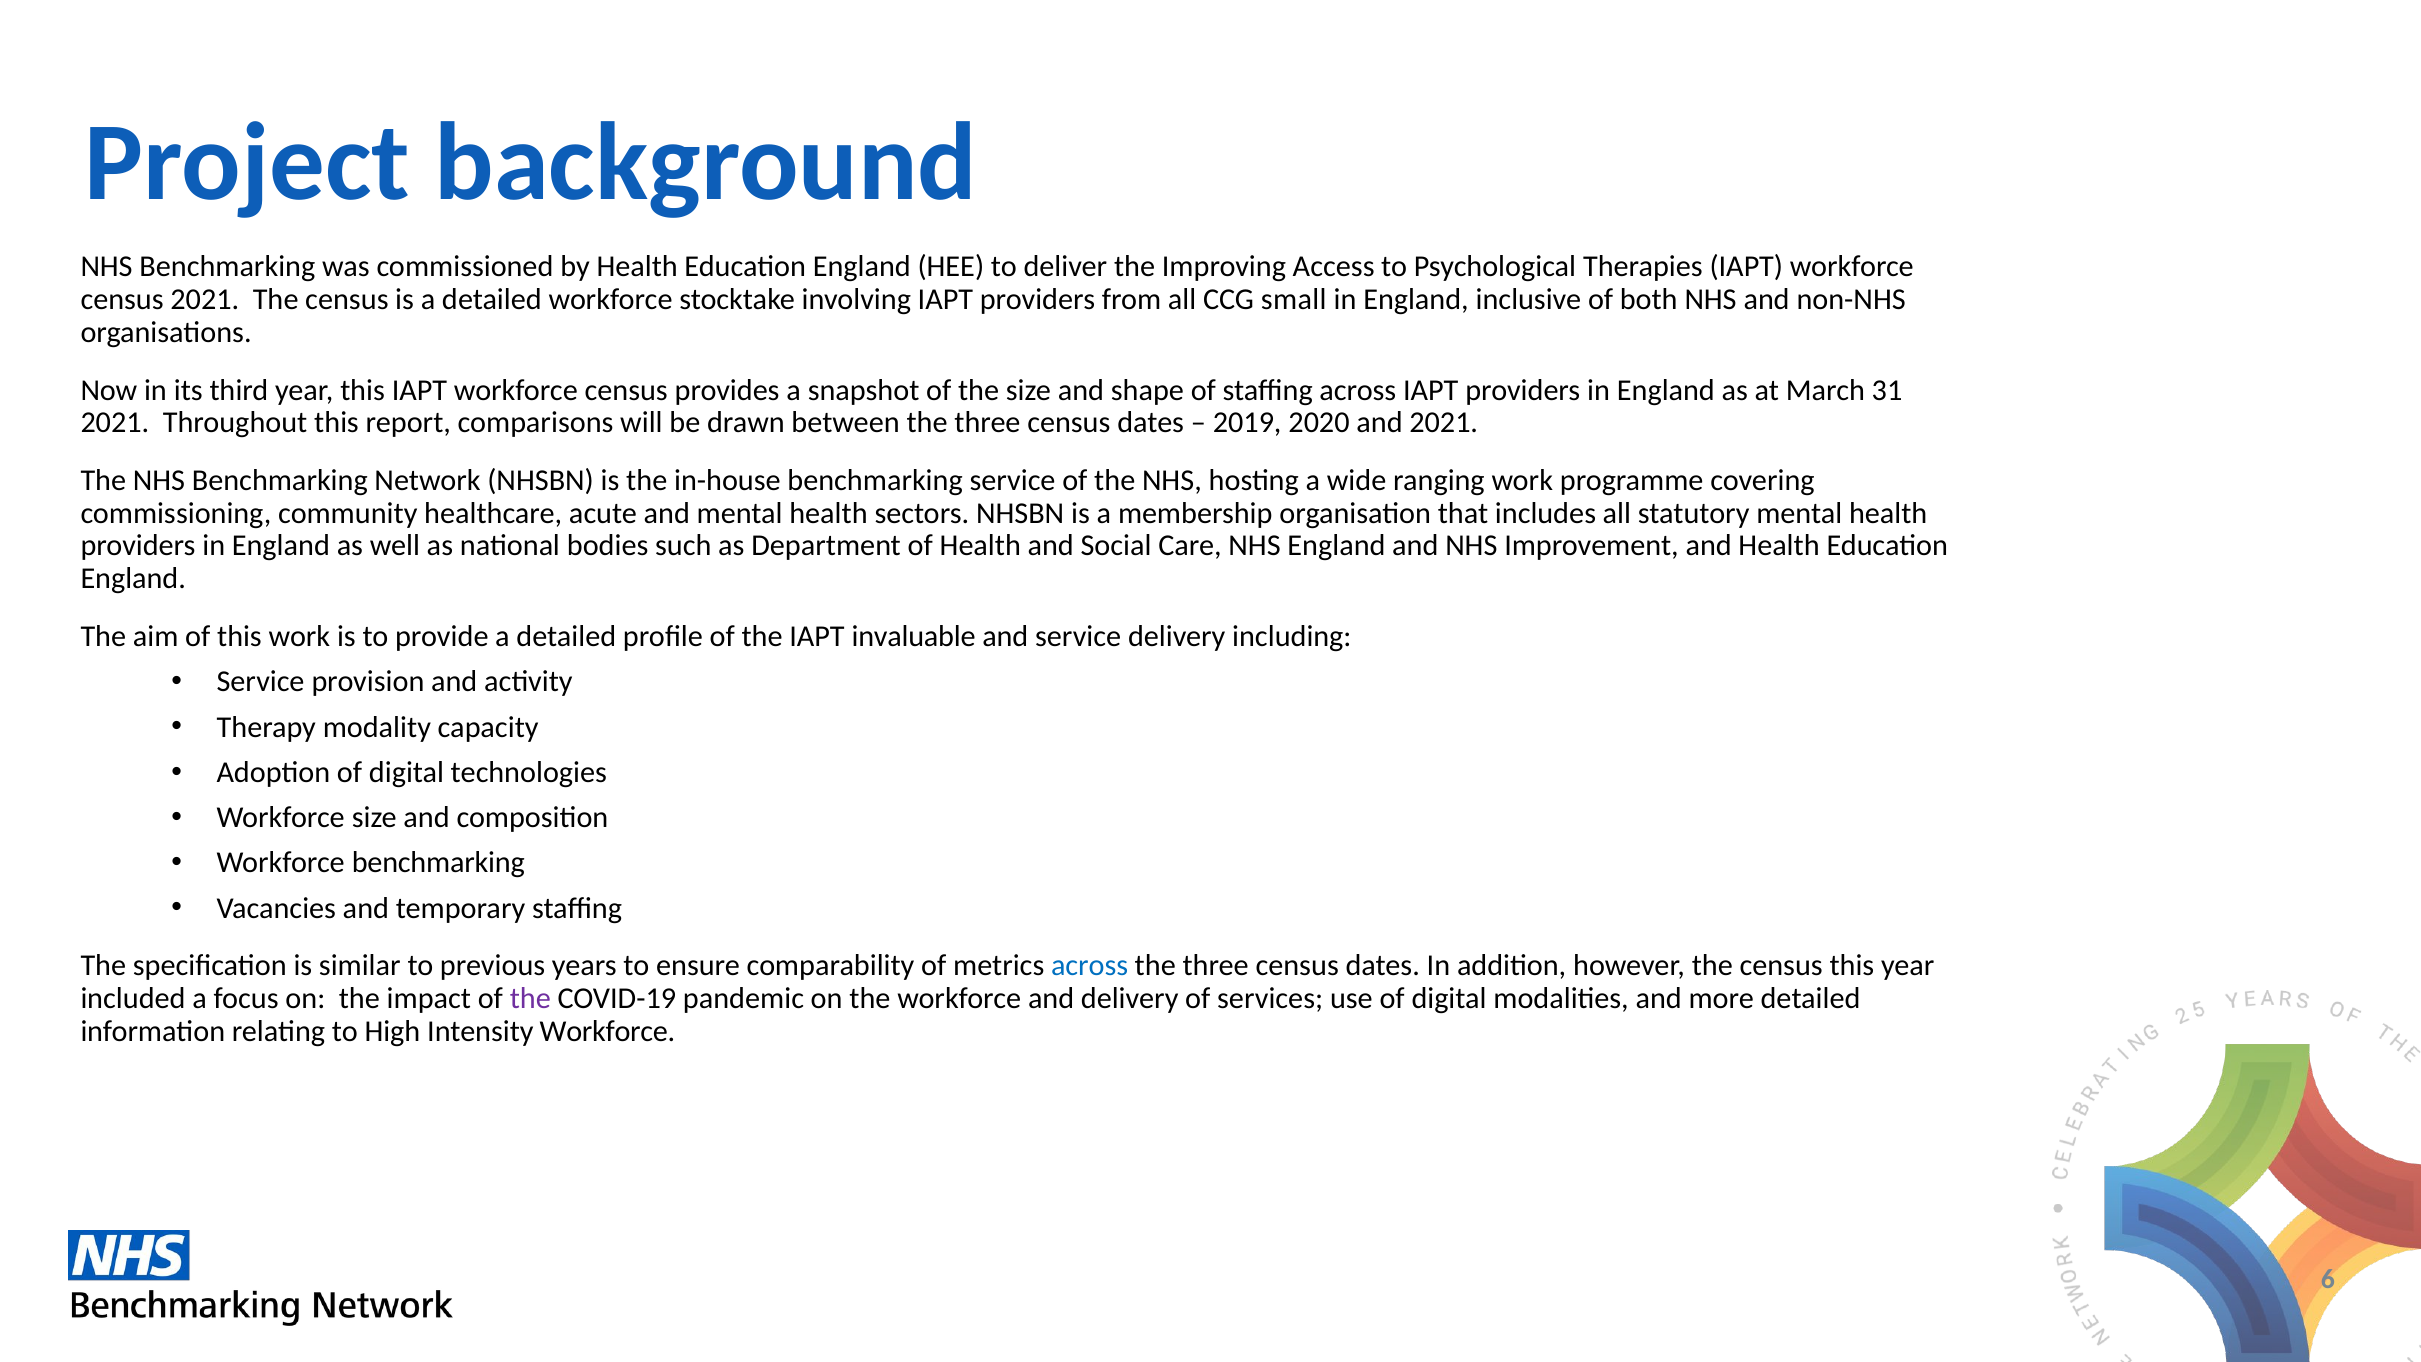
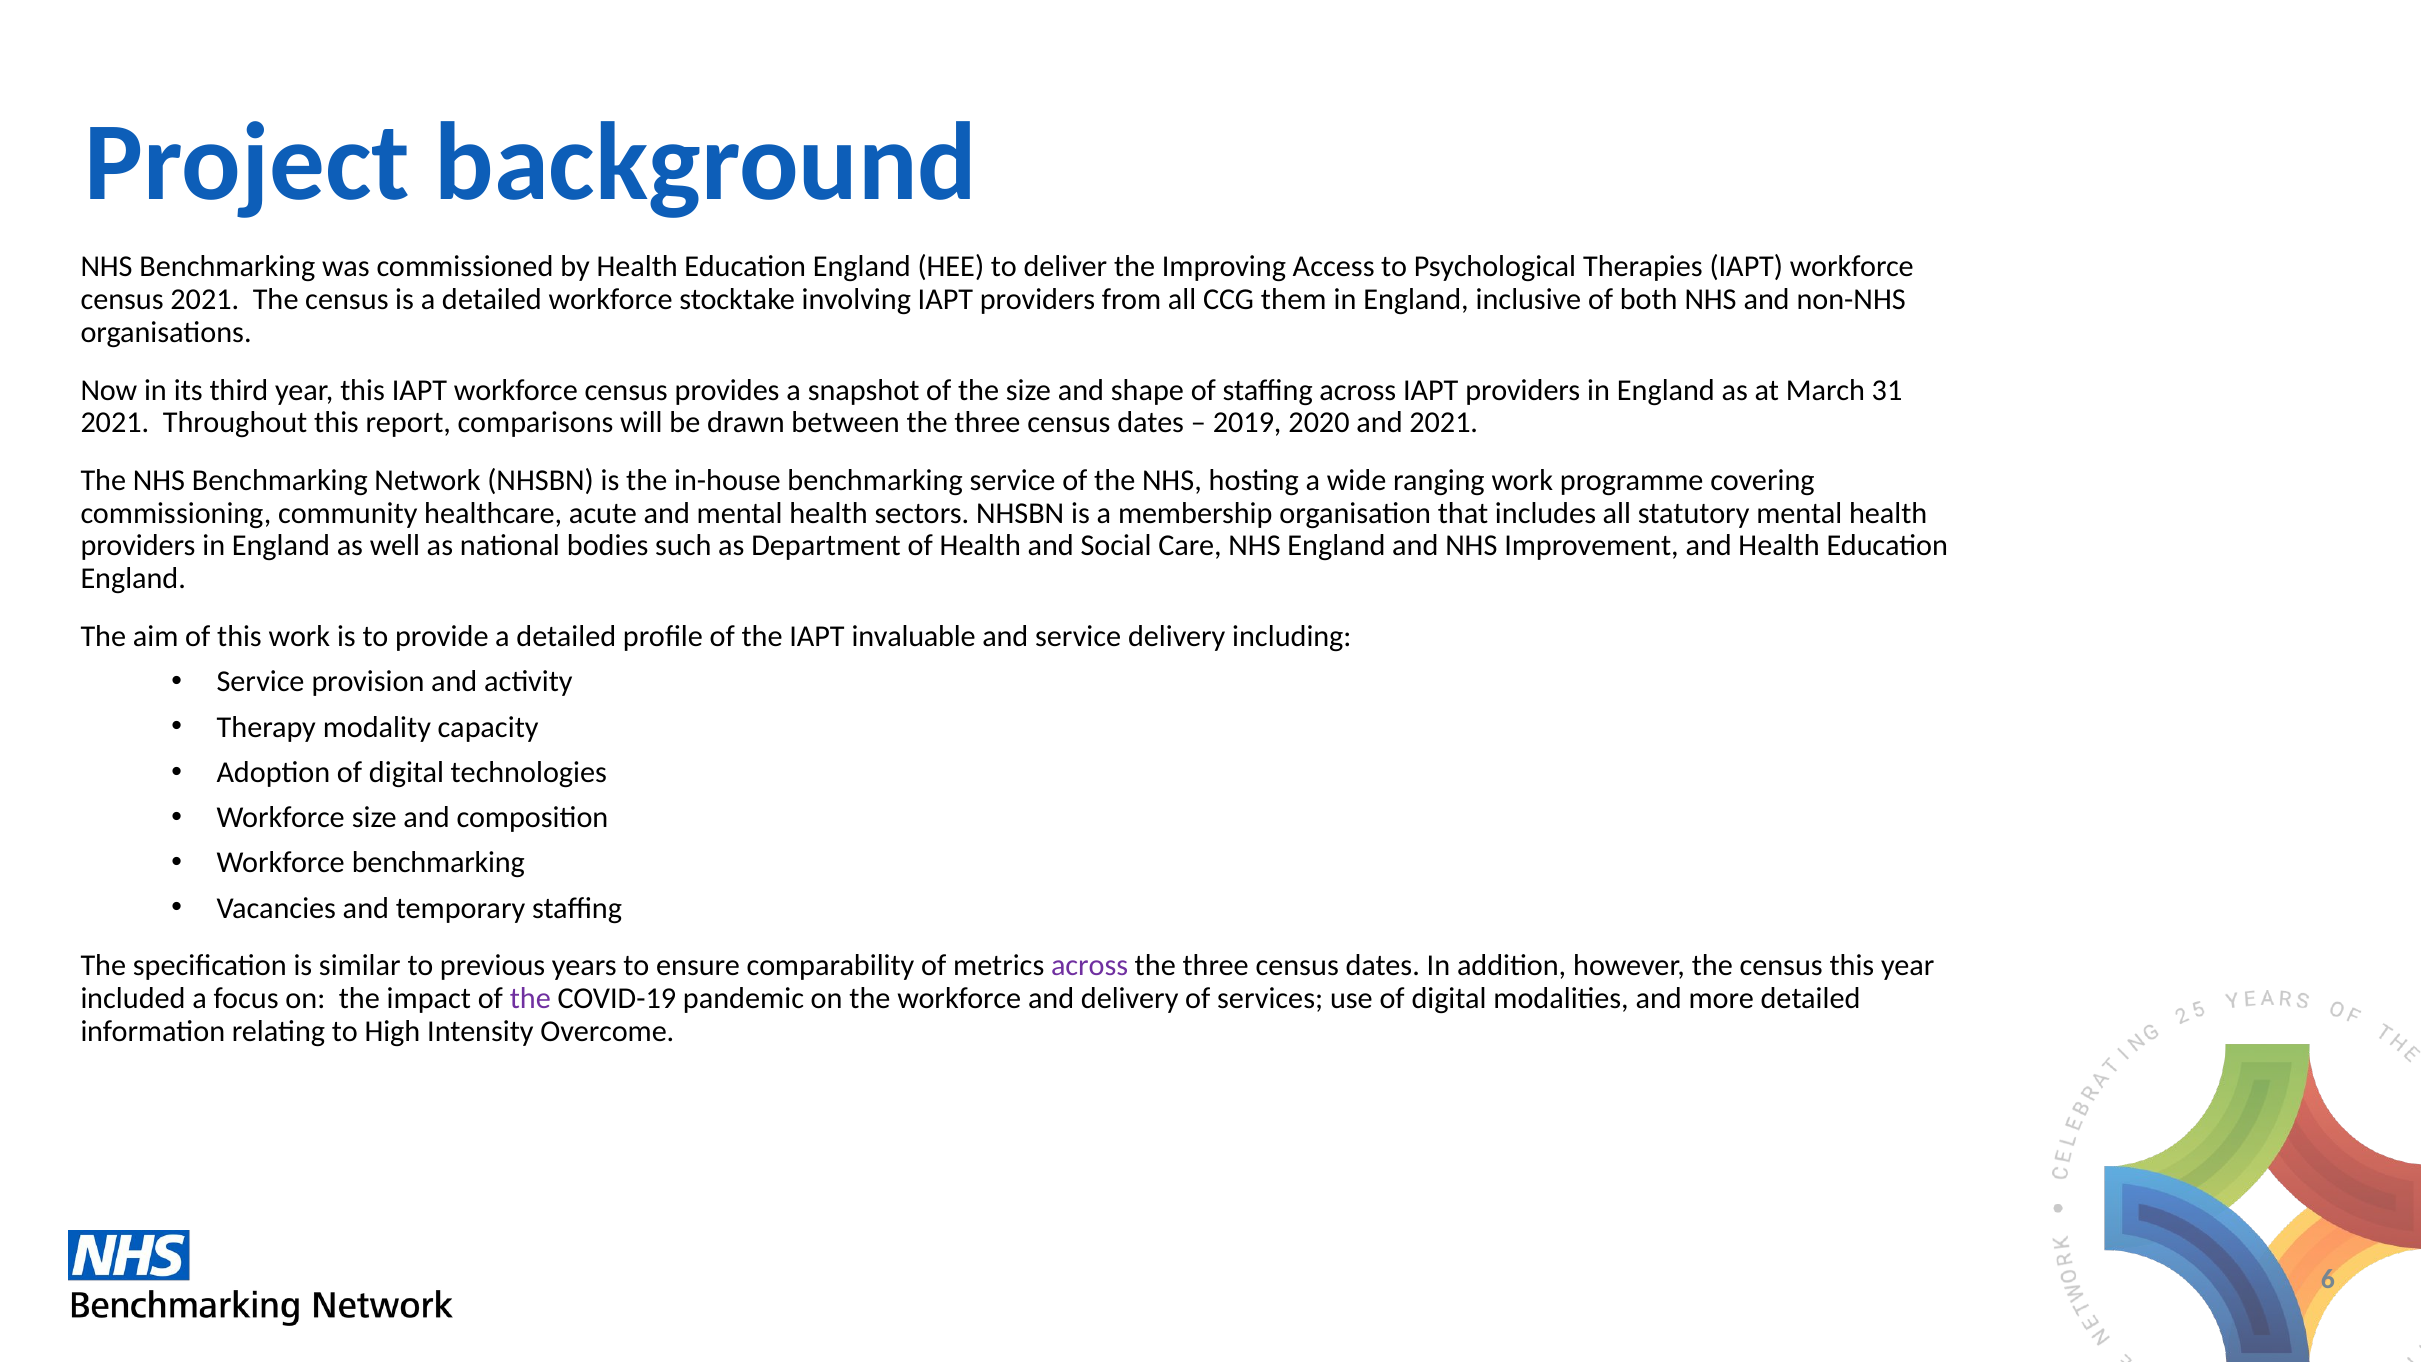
small: small -> them
across at (1090, 966) colour: blue -> purple
Intensity Workforce: Workforce -> Overcome
